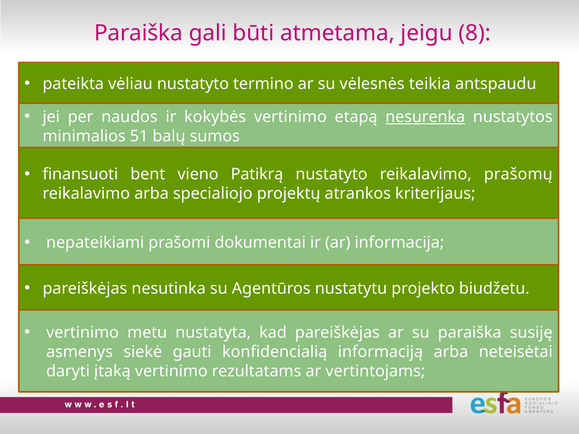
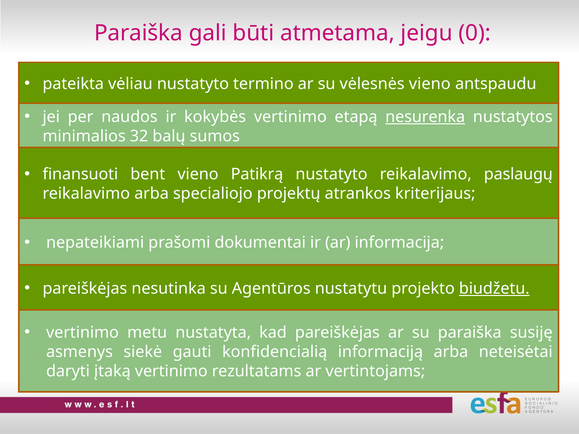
8: 8 -> 0
vėlesnės teikia: teikia -> vieno
51: 51 -> 32
prašomų: prašomų -> paslaugų
biudžetu underline: none -> present
